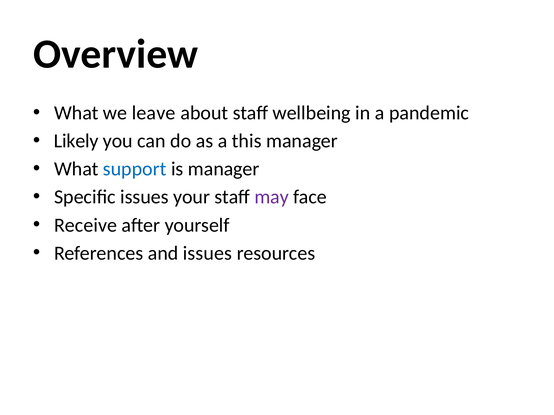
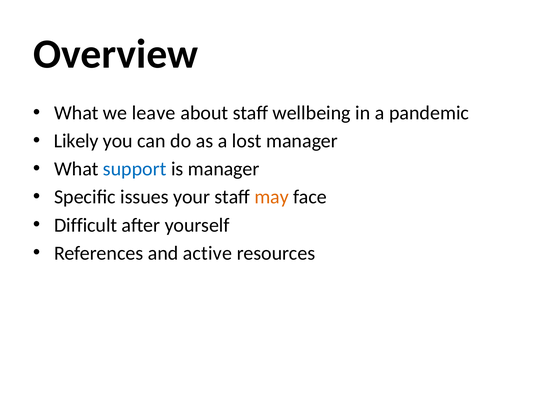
this: this -> lost
may colour: purple -> orange
Receive: Receive -> Difficult
and issues: issues -> active
